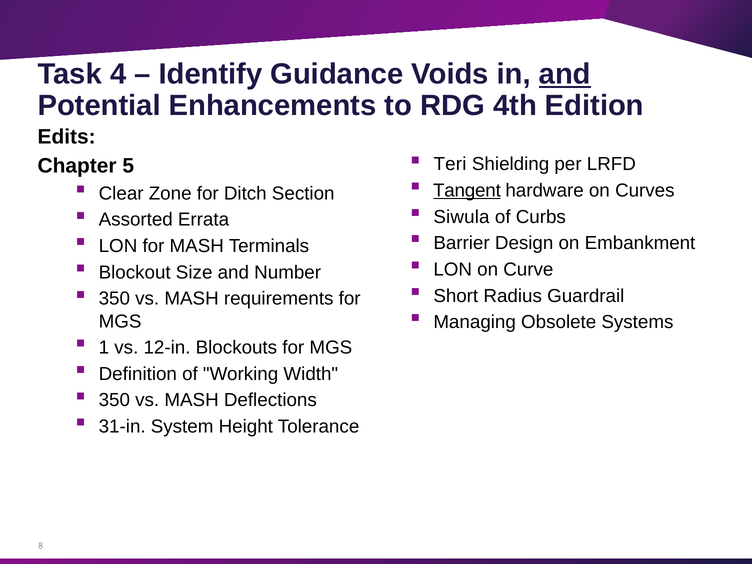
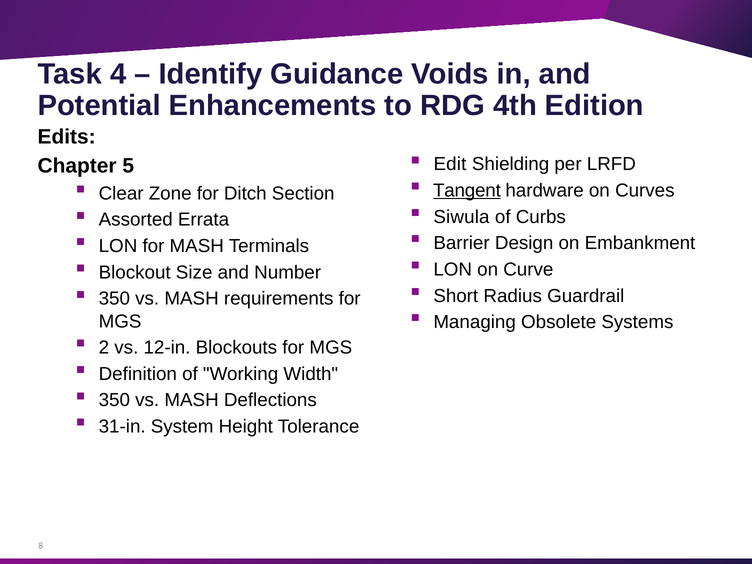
and at (565, 74) underline: present -> none
Teri: Teri -> Edit
1: 1 -> 2
